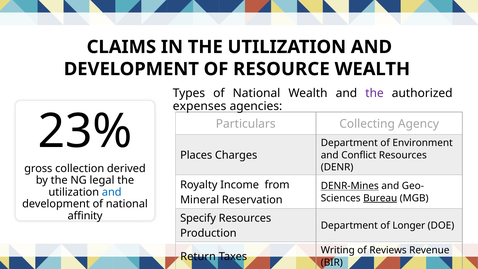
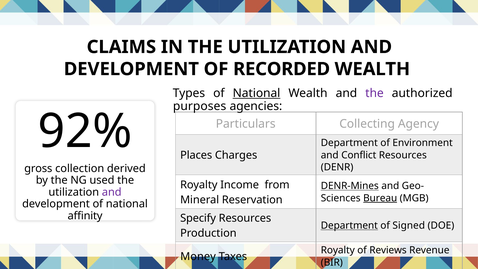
RESOURCE: RESOURCE -> RECORDED
National at (257, 93) underline: none -> present
expenses: expenses -> purposes
23%: 23% -> 92%
legal: legal -> used
and at (112, 192) colour: blue -> purple
Department at (349, 225) underline: none -> present
Longer: Longer -> Signed
Writing at (338, 250): Writing -> Royalty
Return: Return -> Money
